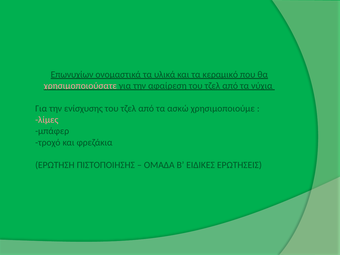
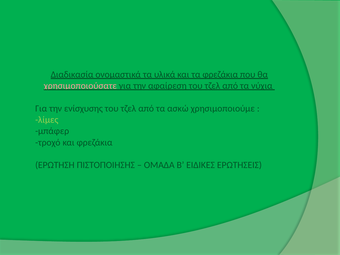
Επωνυχίων: Επωνυχίων -> Διαδικασία
τα κεραμικό: κεραμικό -> φρεζάκια
λίμες colour: pink -> light green
